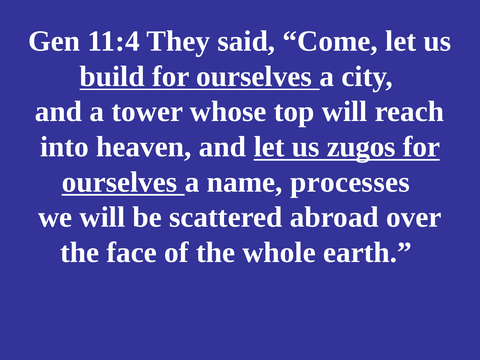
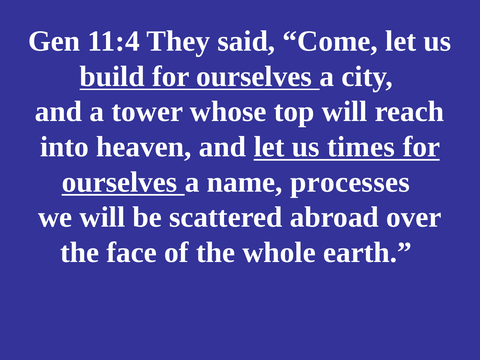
zugos: zugos -> times
